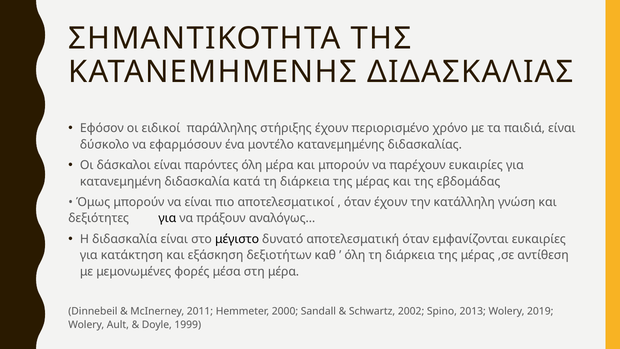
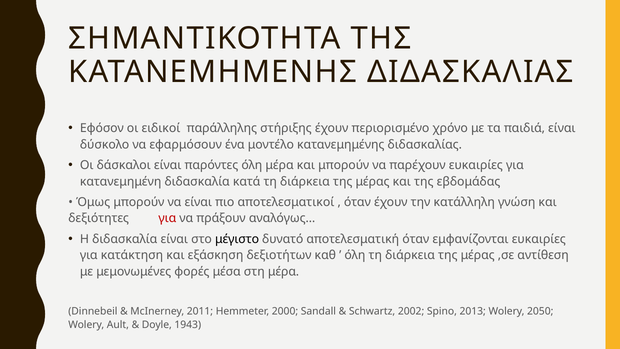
για at (167, 218) colour: black -> red
2019: 2019 -> 2050
1999: 1999 -> 1943
